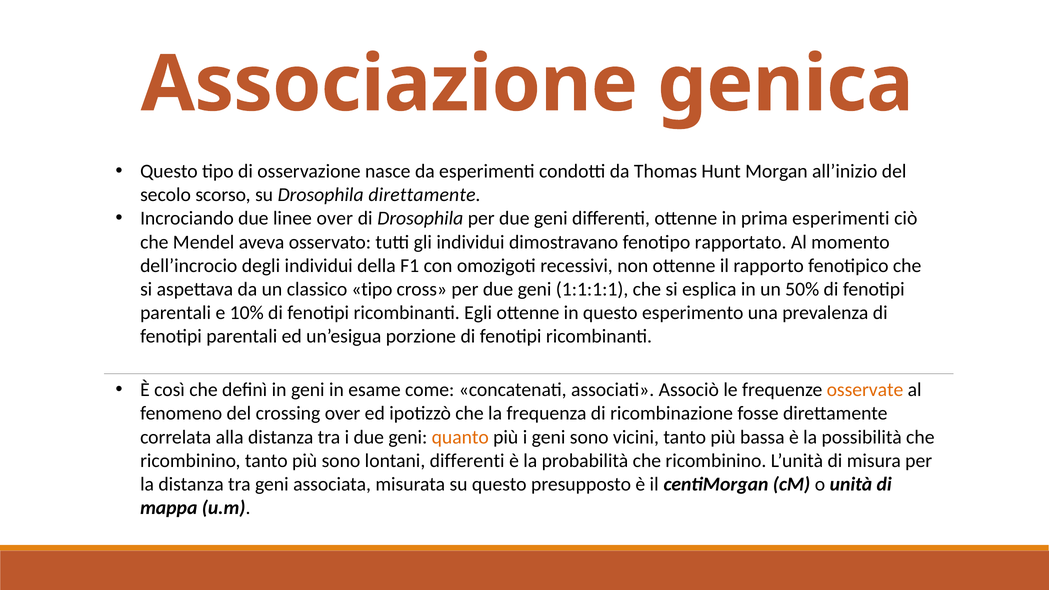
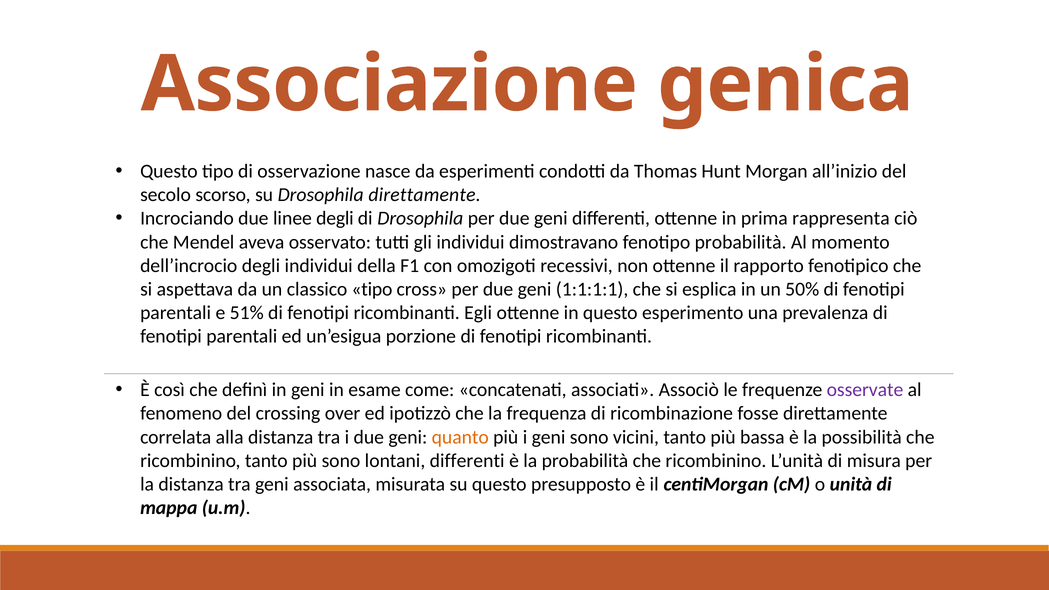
linee over: over -> degli
prima esperimenti: esperimenti -> rappresenta
fenotipo rapportato: rapportato -> probabilità
10%: 10% -> 51%
osservate colour: orange -> purple
